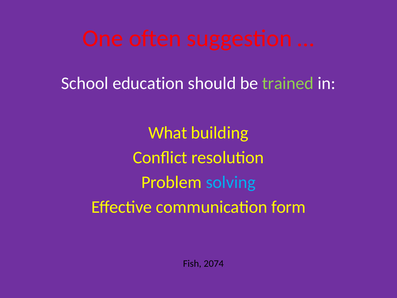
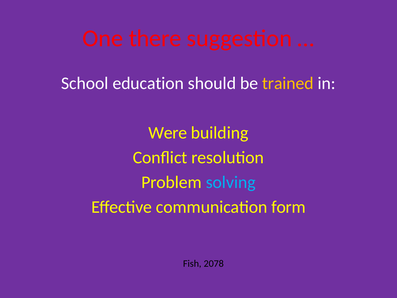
often: often -> there
trained colour: light green -> yellow
What: What -> Were
2074: 2074 -> 2078
